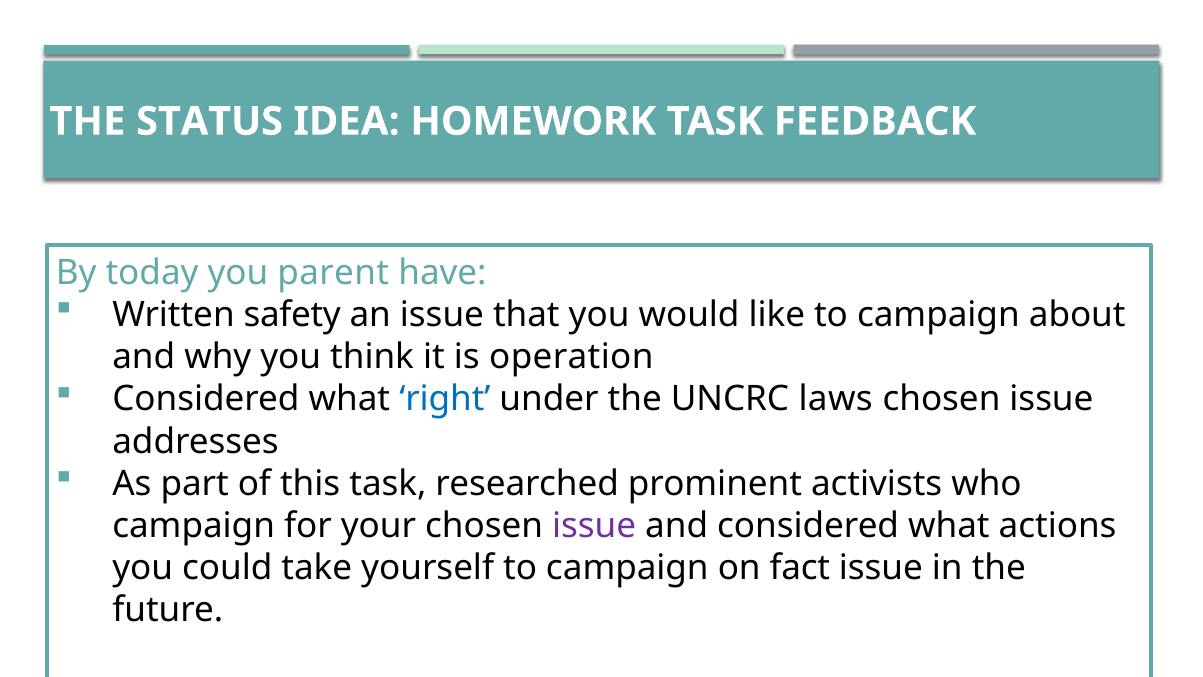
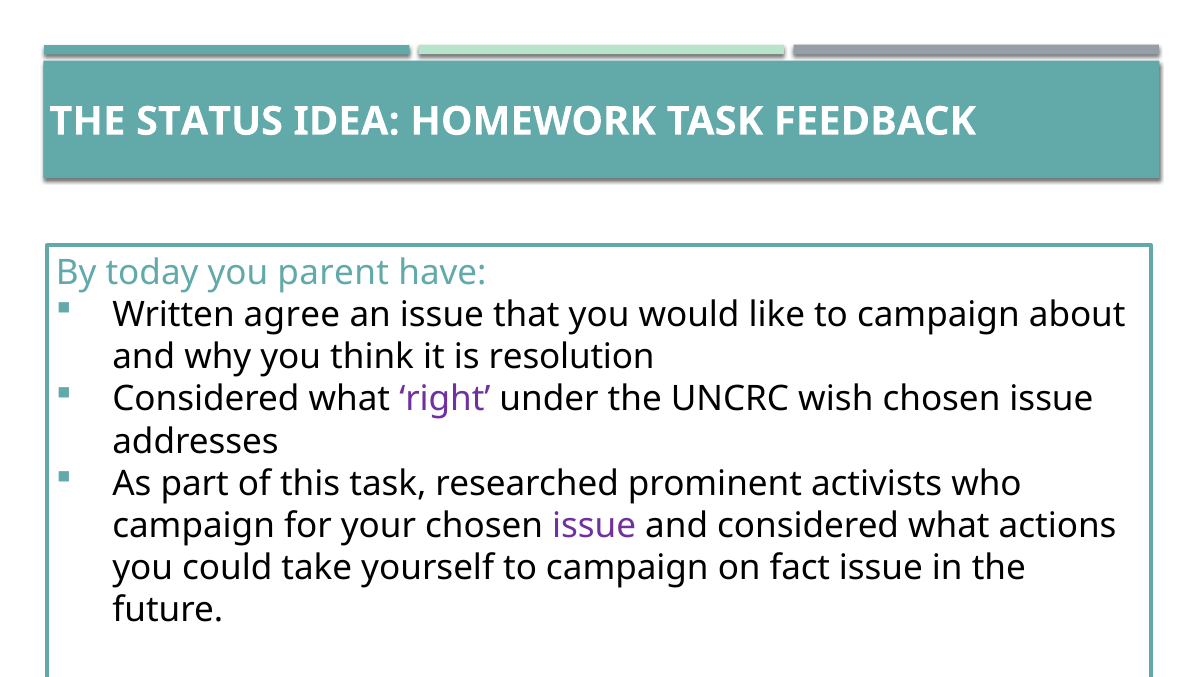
safety: safety -> agree
operation: operation -> resolution
right colour: blue -> purple
laws: laws -> wish
